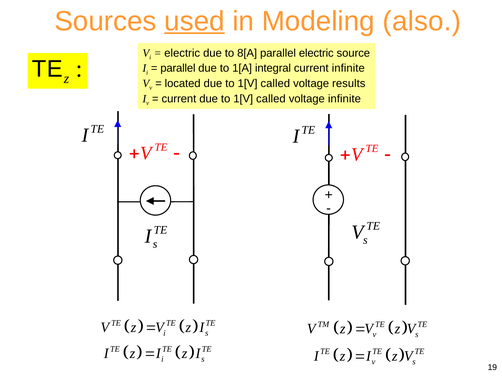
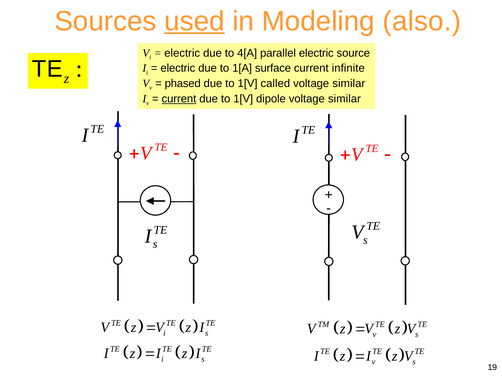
8[A: 8[A -> 4[A
parallel at (178, 68): parallel -> electric
integral: integral -> surface
located: located -> phased
results at (349, 83): results -> similar
current at (179, 99) underline: none -> present
called at (271, 99): called -> dipole
infinite at (344, 99): infinite -> similar
